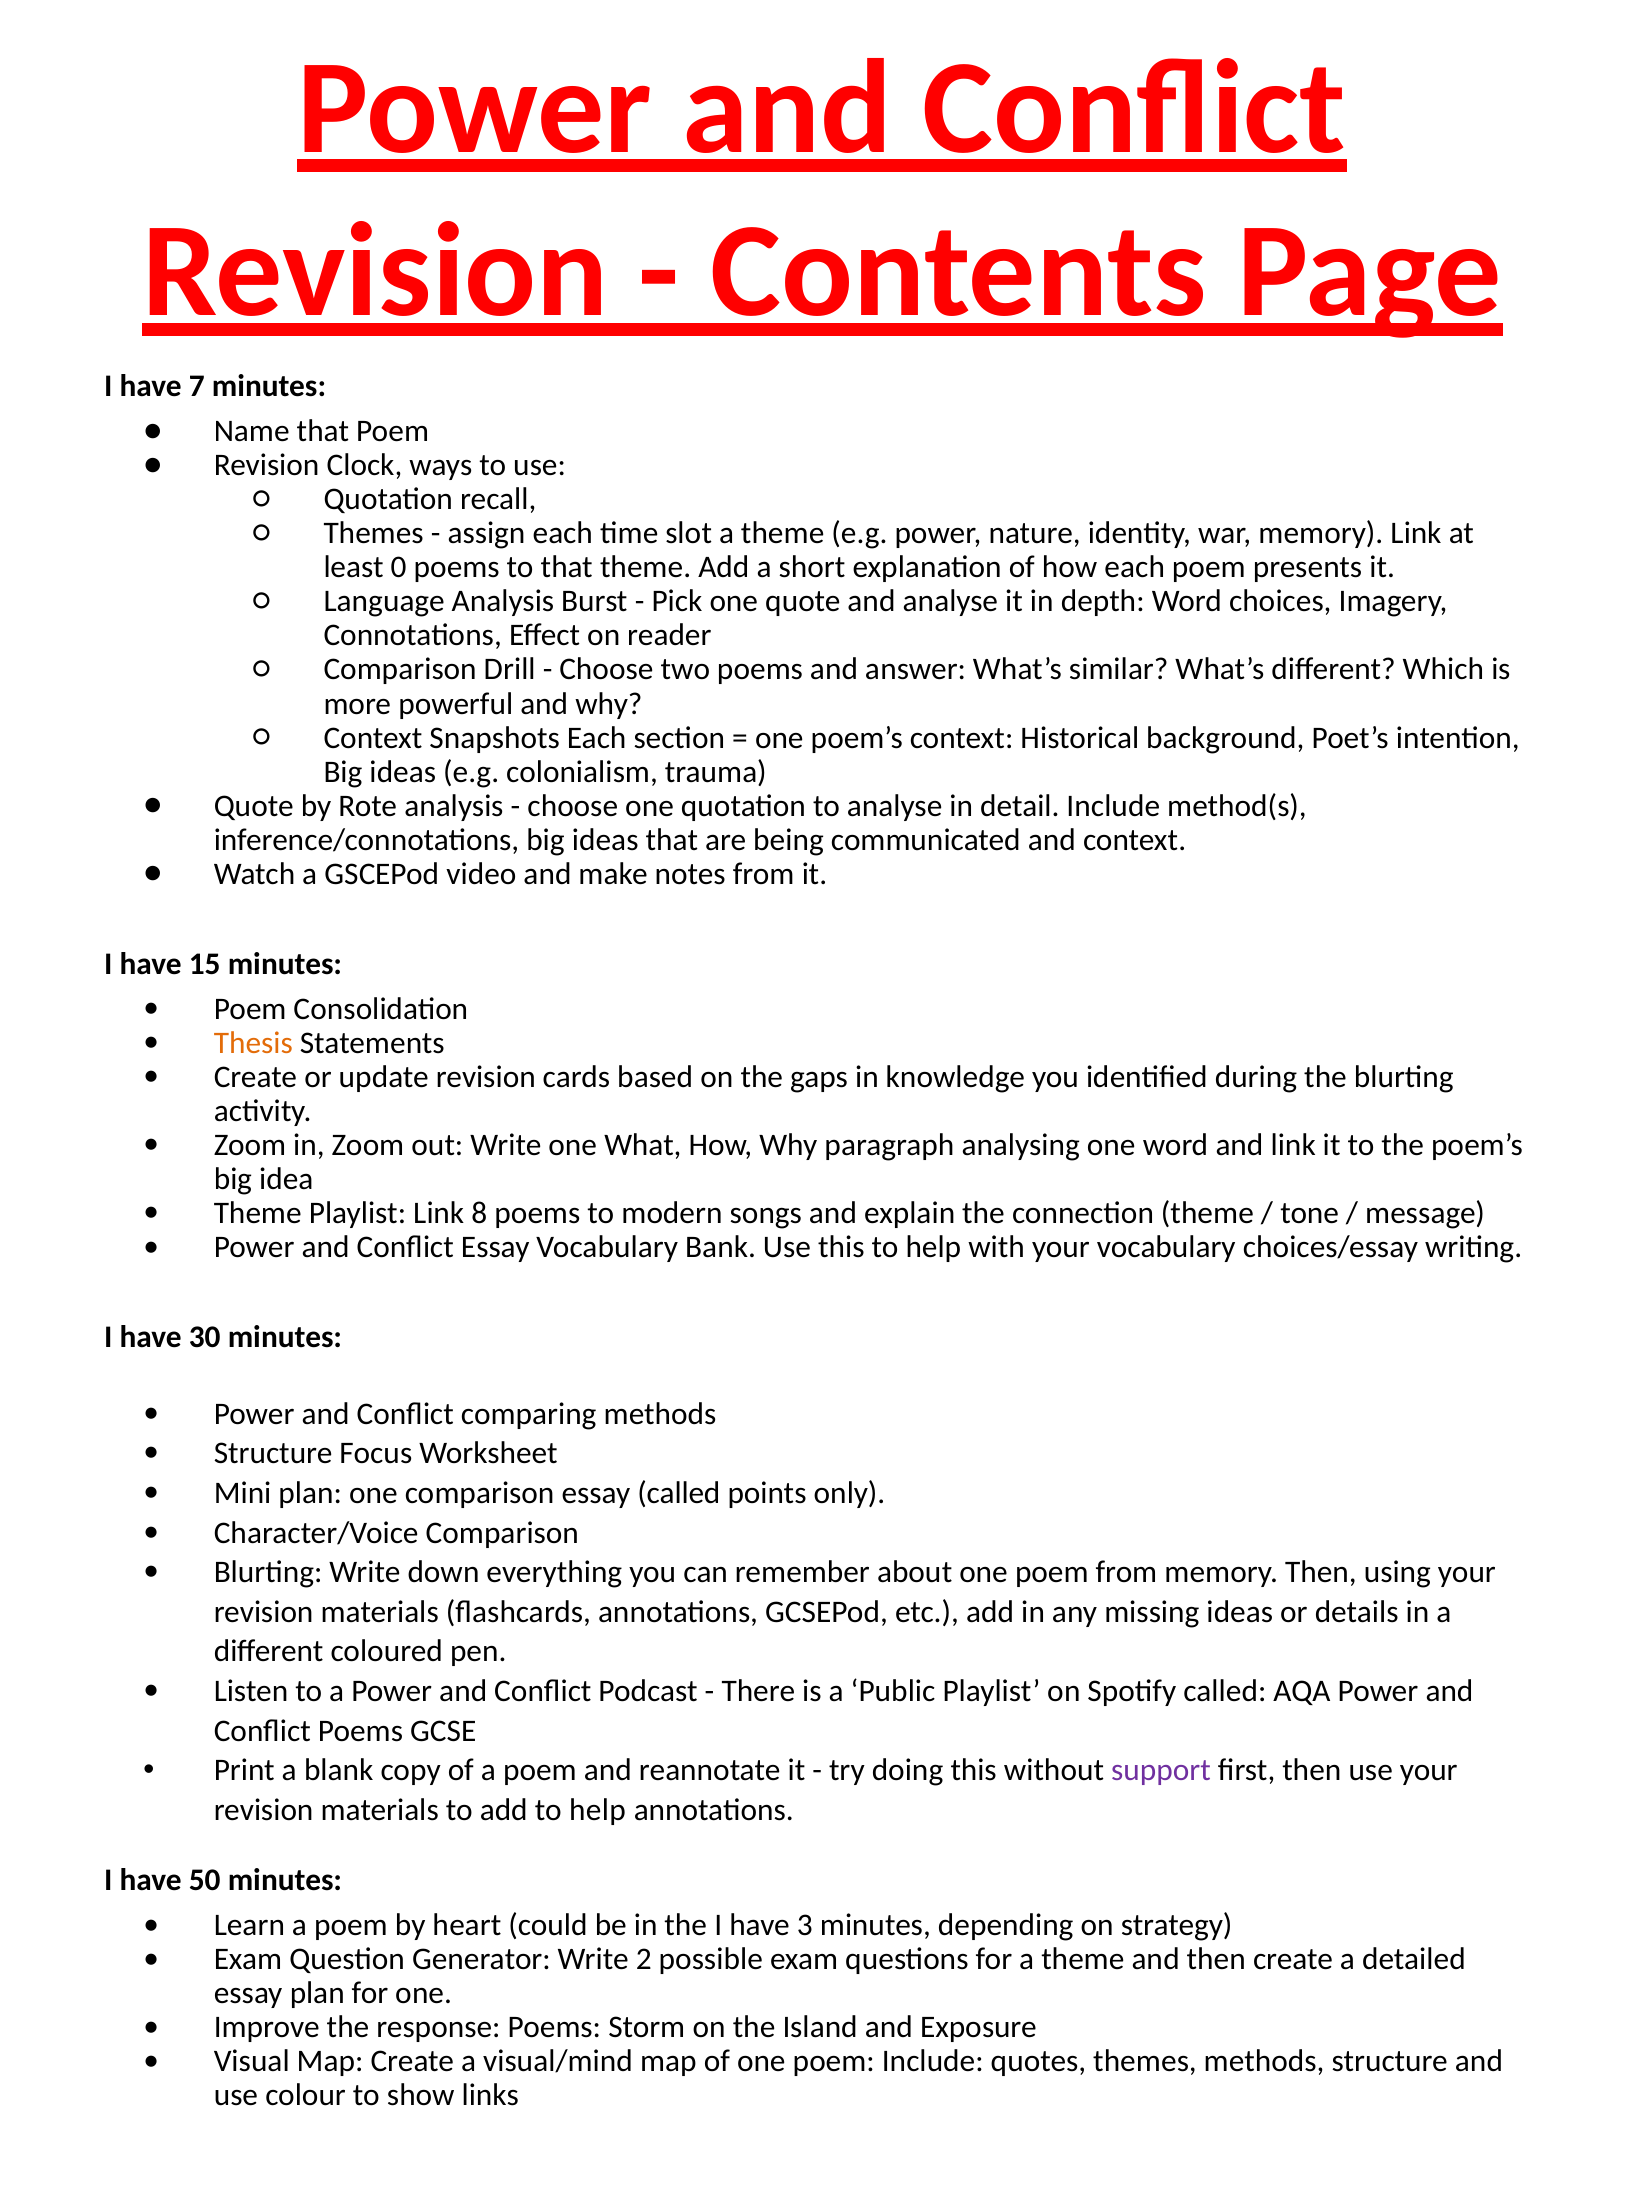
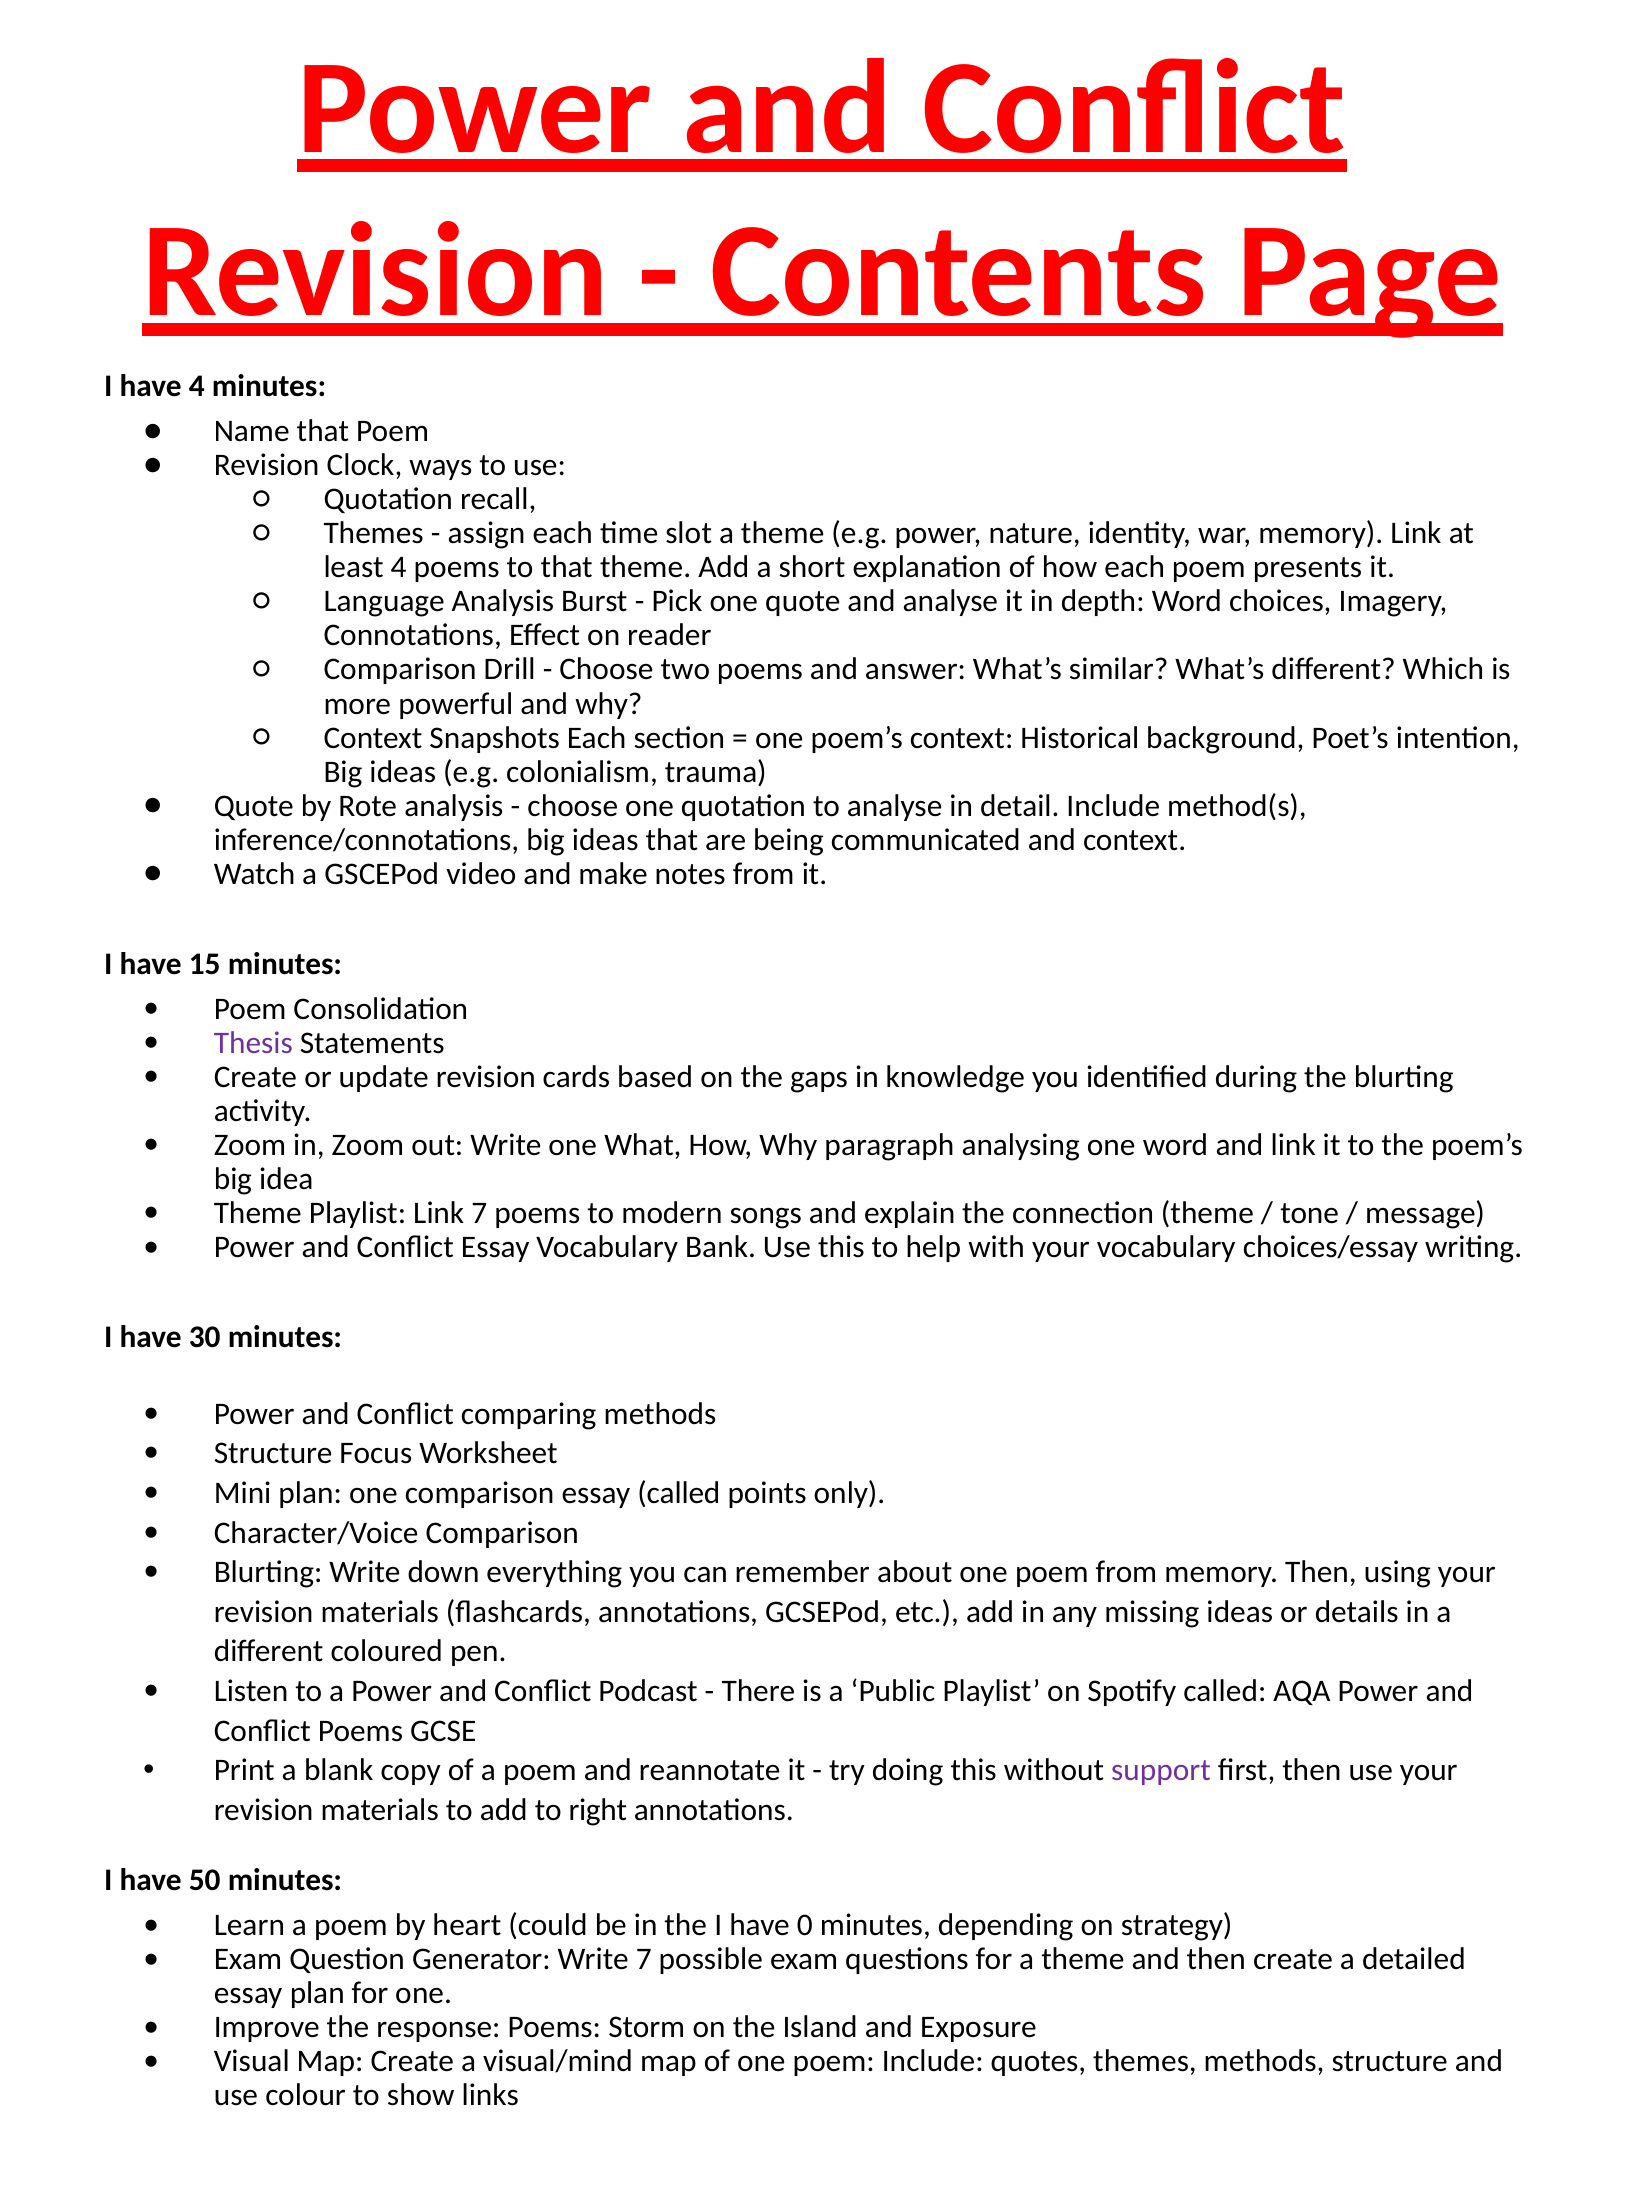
have 7: 7 -> 4
least 0: 0 -> 4
Thesis colour: orange -> purple
Link 8: 8 -> 7
add to help: help -> right
3: 3 -> 0
Write 2: 2 -> 7
